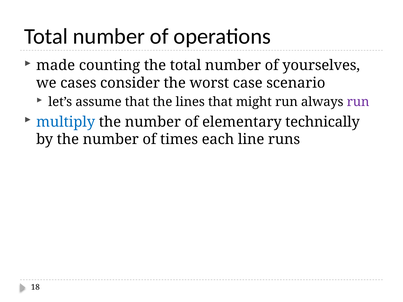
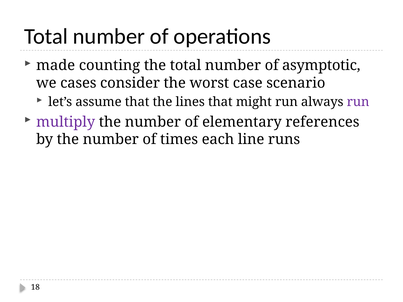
yourselves: yourselves -> asymptotic
multiply colour: blue -> purple
technically: technically -> references
